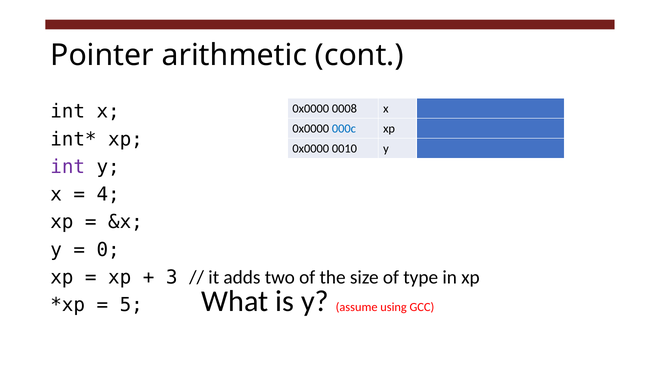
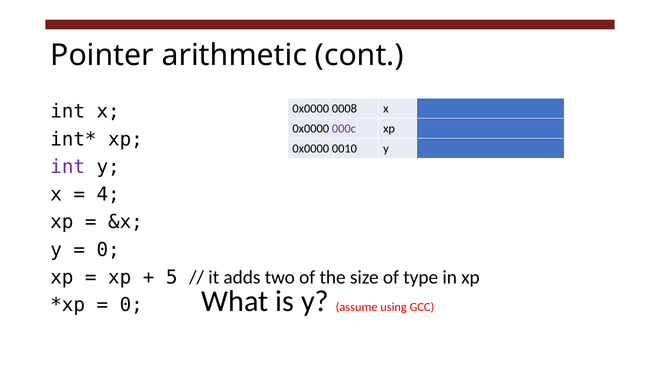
000c colour: blue -> purple
3: 3 -> 5
5 at (131, 305): 5 -> 0
